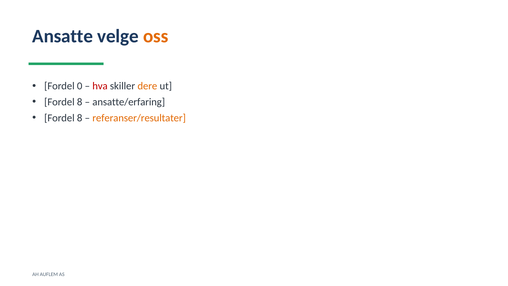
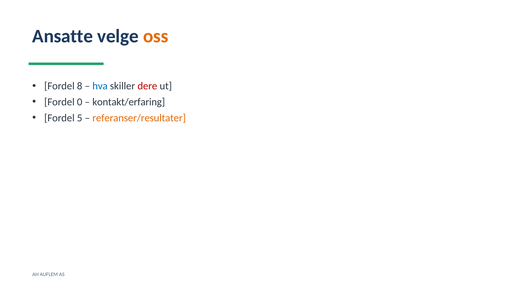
0: 0 -> 8
hva colour: red -> blue
dere colour: orange -> red
8 at (80, 102): 8 -> 0
ansatte/erfaring: ansatte/erfaring -> kontakt/erfaring
8 at (80, 118): 8 -> 5
